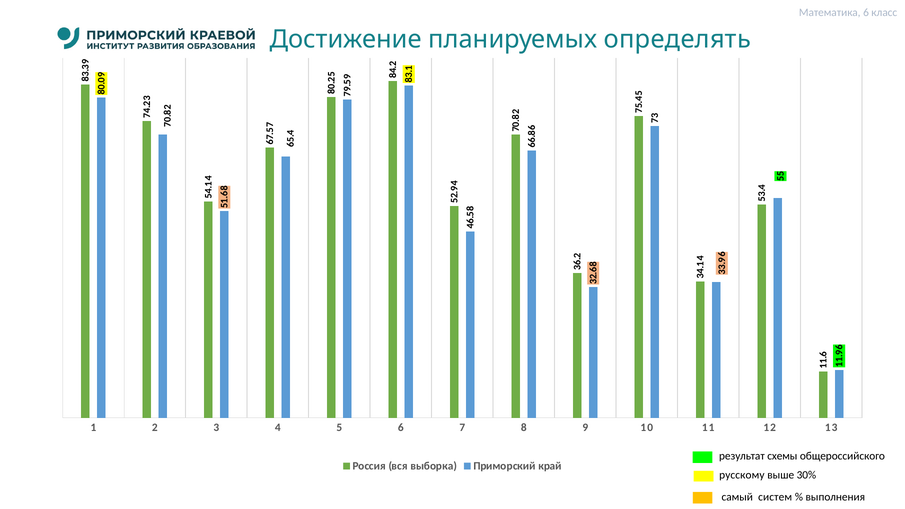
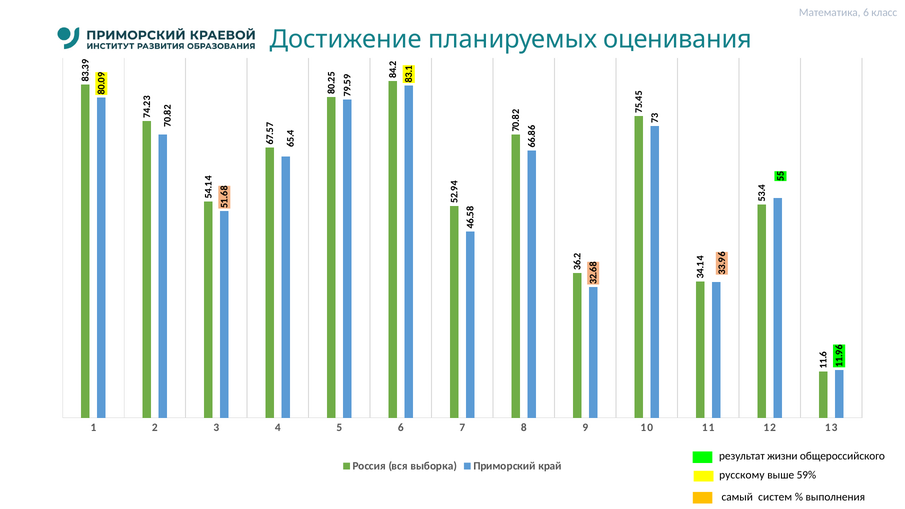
определять: определять -> оценивания
схемы: схемы -> жизни
30%: 30% -> 59%
